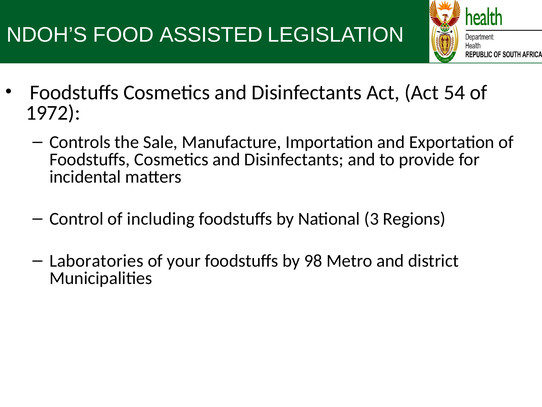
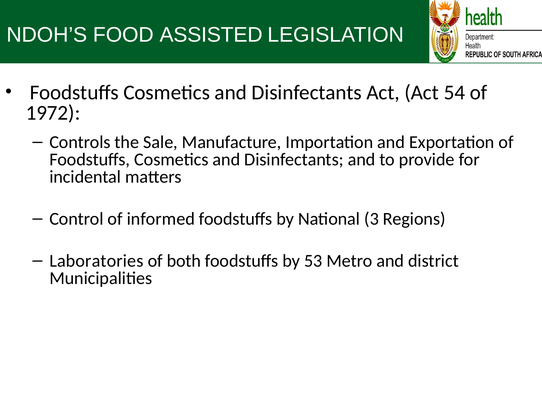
including: including -> informed
your: your -> both
98: 98 -> 53
